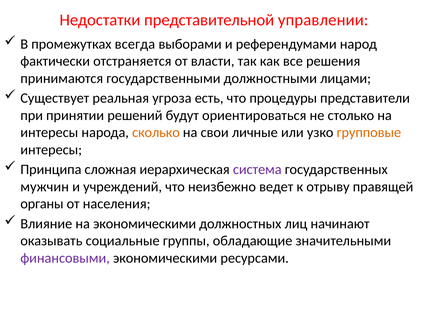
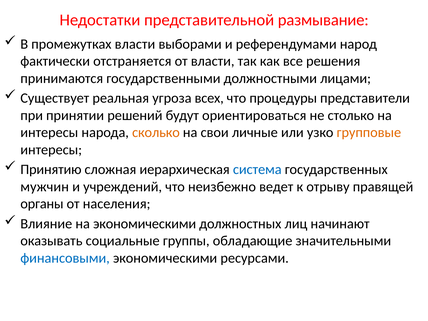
управлении: управлении -> размывание
промежутках всегда: всегда -> власти
есть: есть -> всех
Принципа: Принципа -> Принятию
система colour: purple -> blue
финансовыми colour: purple -> blue
